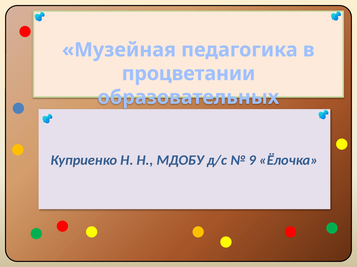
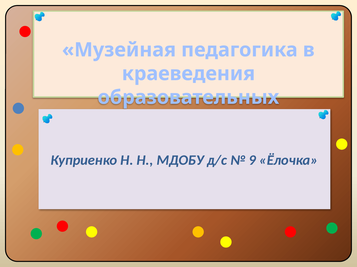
процветании: процветании -> краеведения
